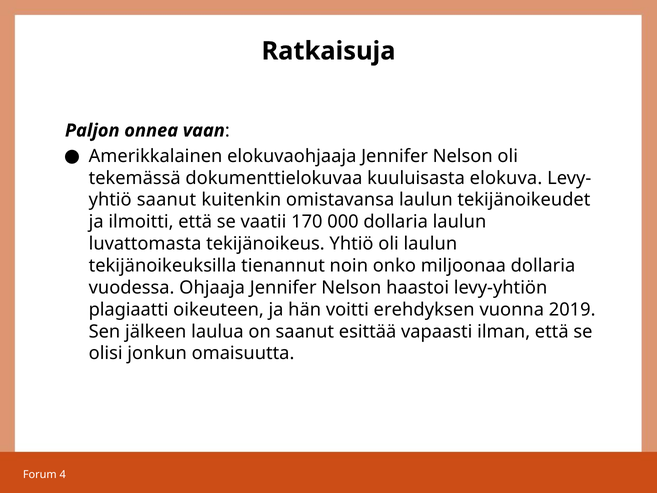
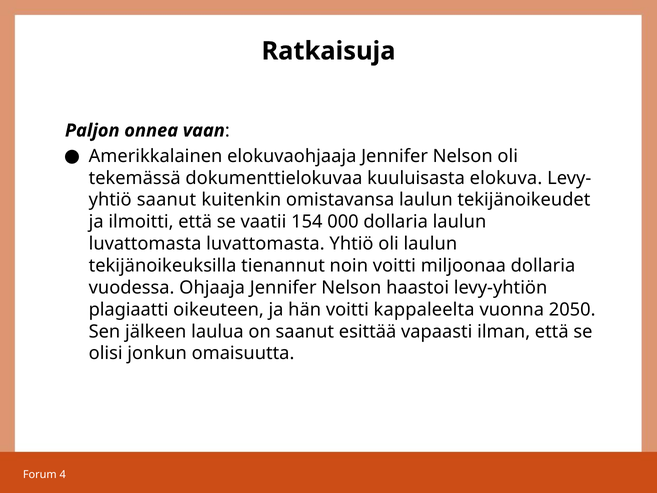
170: 170 -> 154
luvattomasta tekijänoikeus: tekijänoikeus -> luvattomasta
noin onko: onko -> voitti
erehdyksen: erehdyksen -> kappaleelta
2019: 2019 -> 2050
